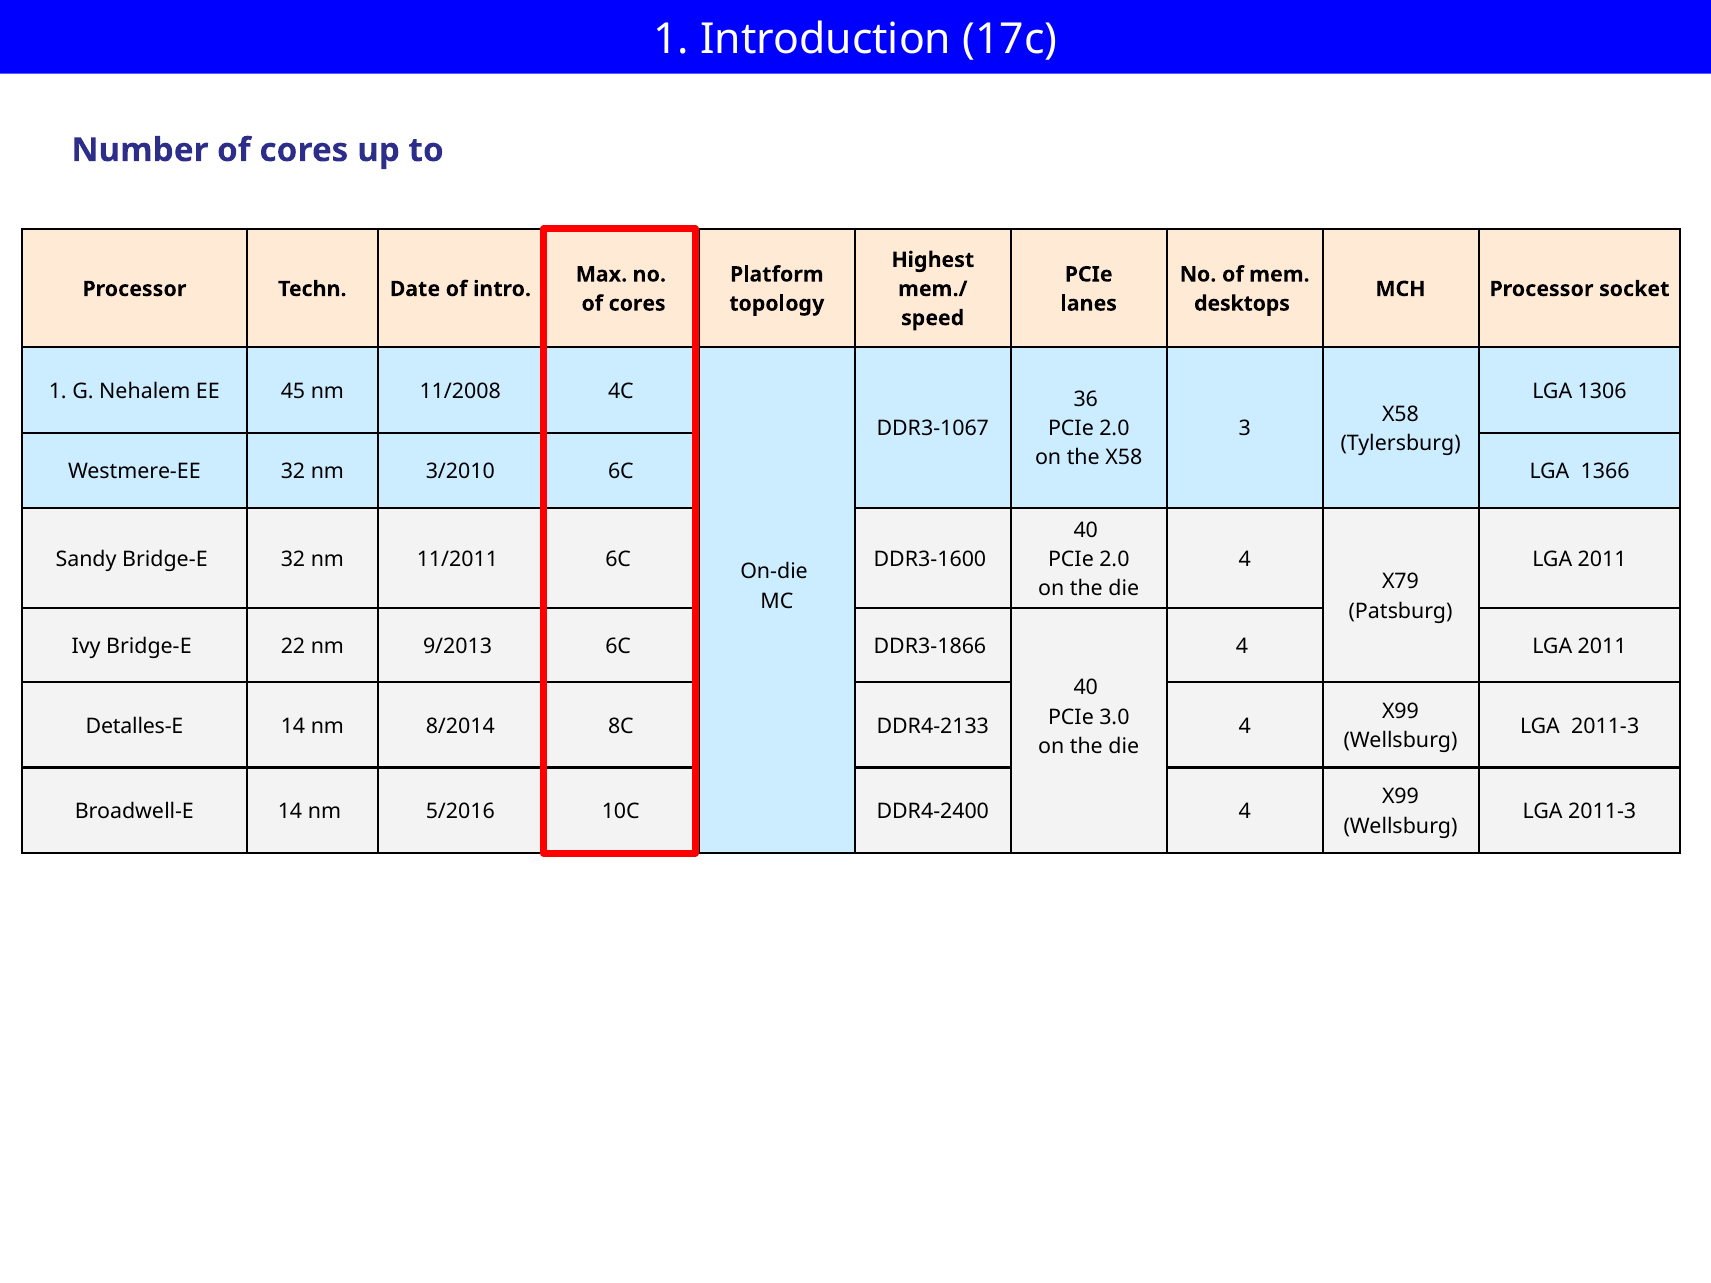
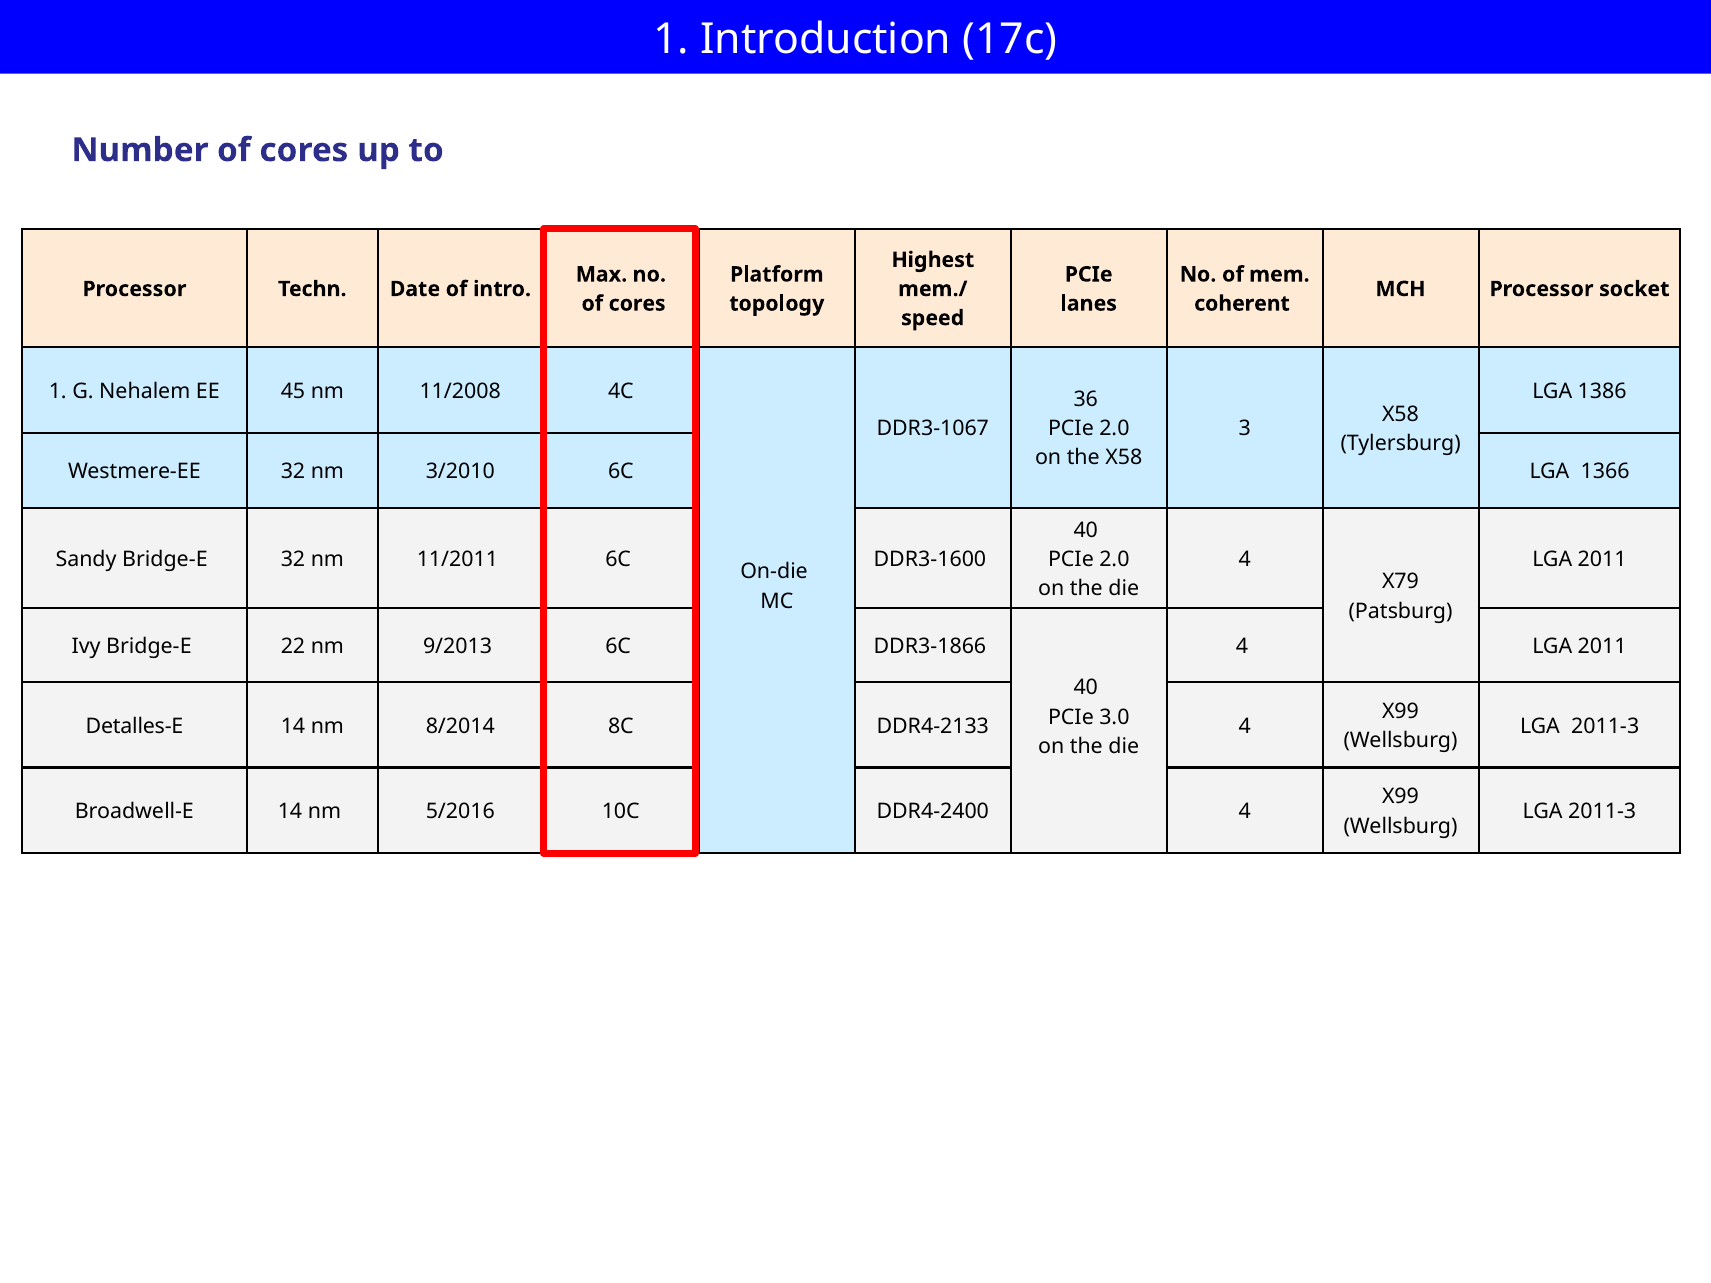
desktops: desktops -> coherent
1306: 1306 -> 1386
